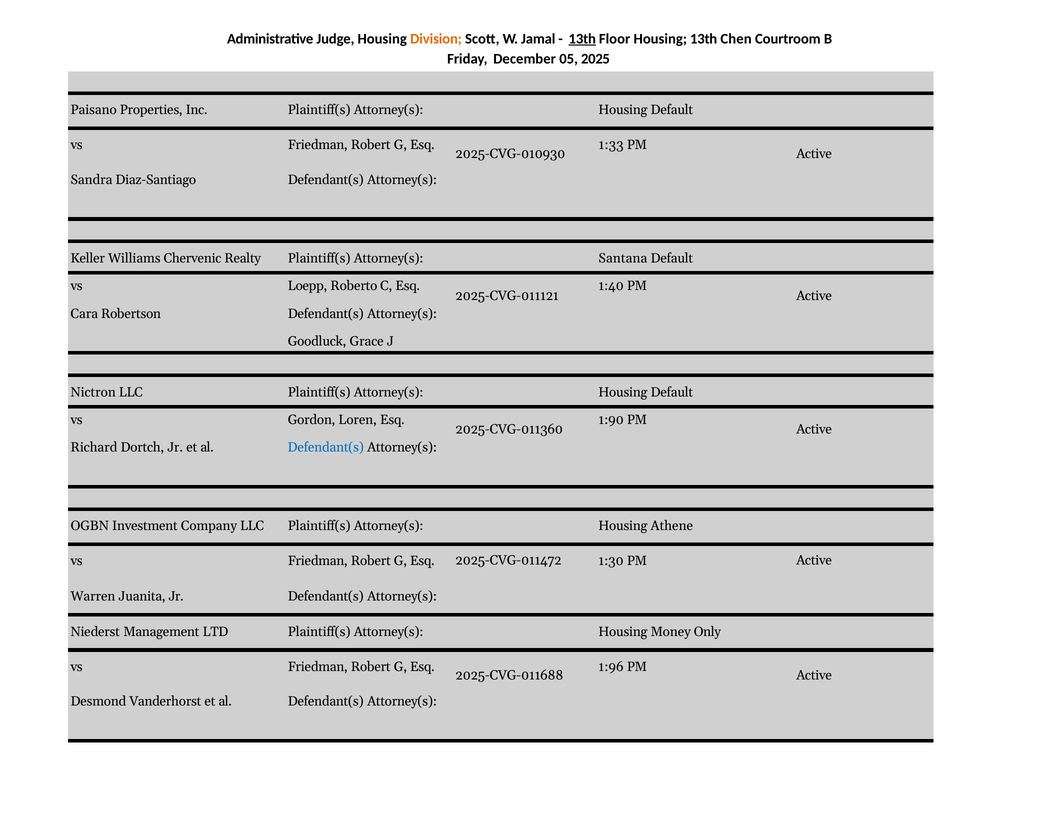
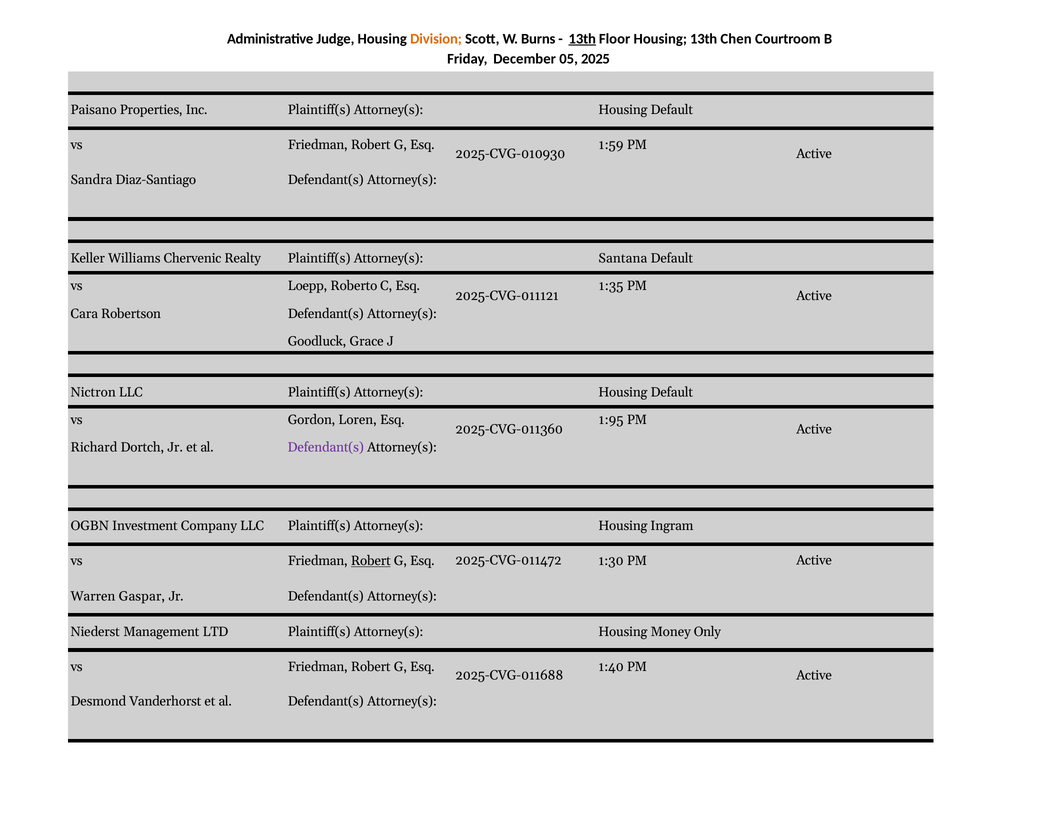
Jamal: Jamal -> Burns
1:33: 1:33 -> 1:59
1:40: 1:40 -> 1:35
1:90: 1:90 -> 1:95
Defendant(s at (326, 447) colour: blue -> purple
Athene: Athene -> Ingram
Robert at (371, 561) underline: none -> present
Juanita: Juanita -> Gaspar
1:96: 1:96 -> 1:40
